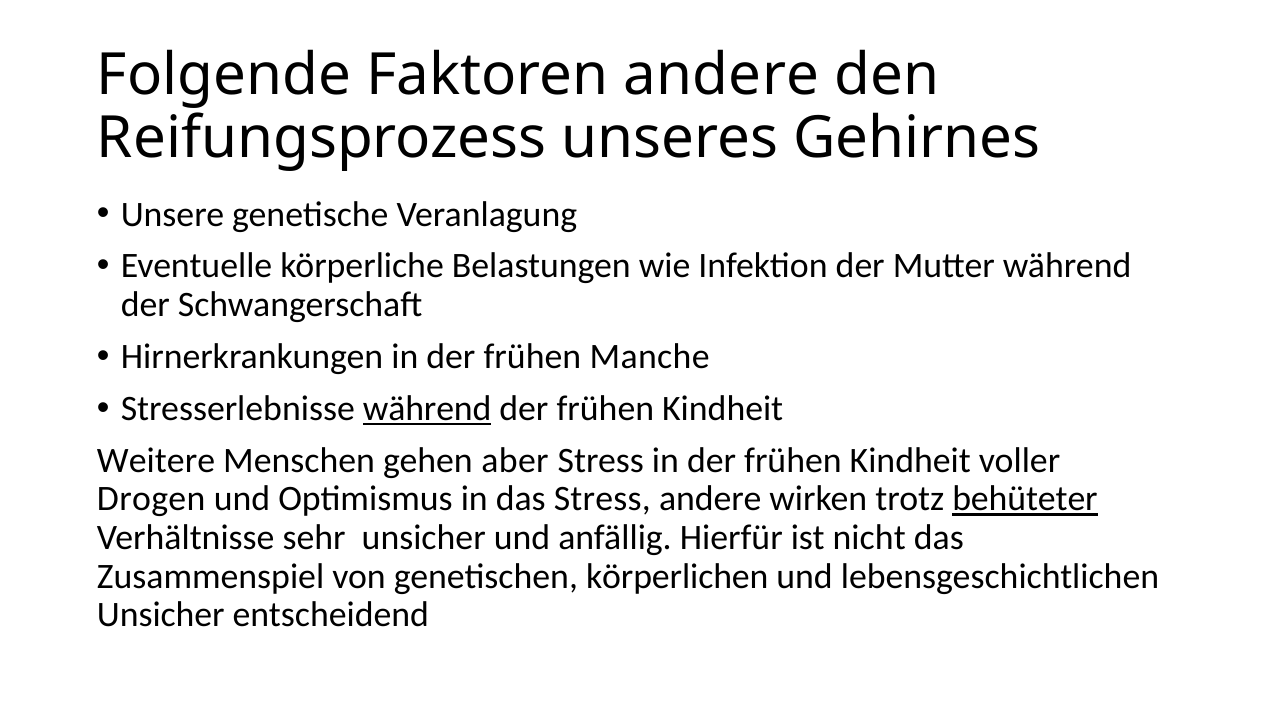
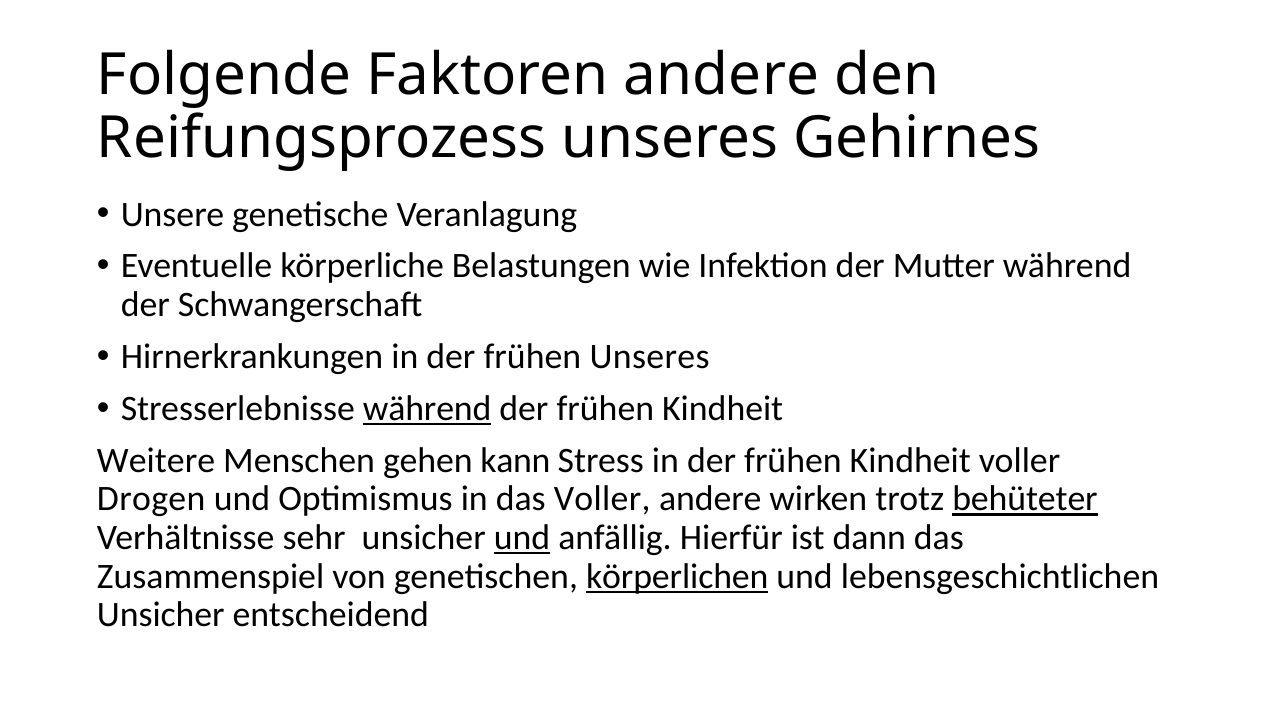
frühen Manche: Manche -> Unseres
aber: aber -> kann
das Stress: Stress -> Voller
und at (522, 538) underline: none -> present
nicht: nicht -> dann
körperlichen underline: none -> present
